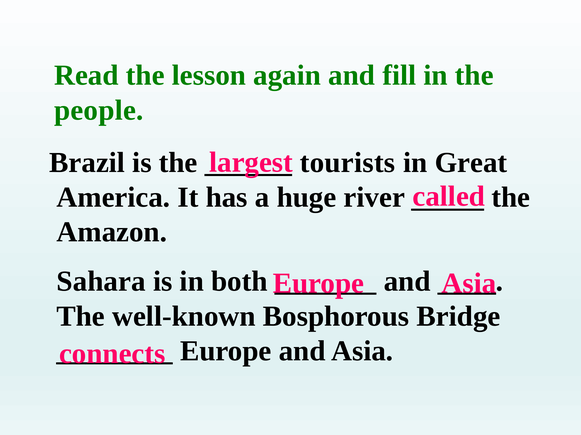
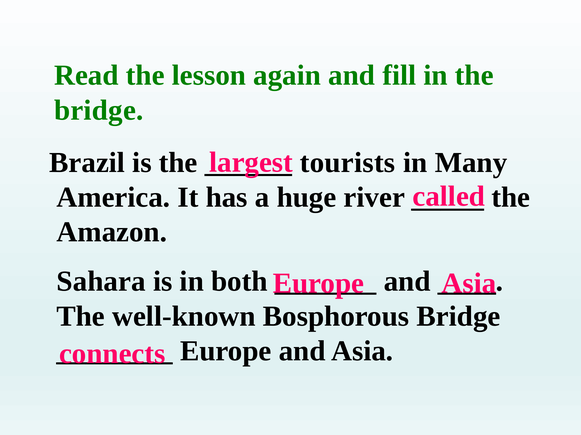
people at (99, 110): people -> bridge
Great: Great -> Many
